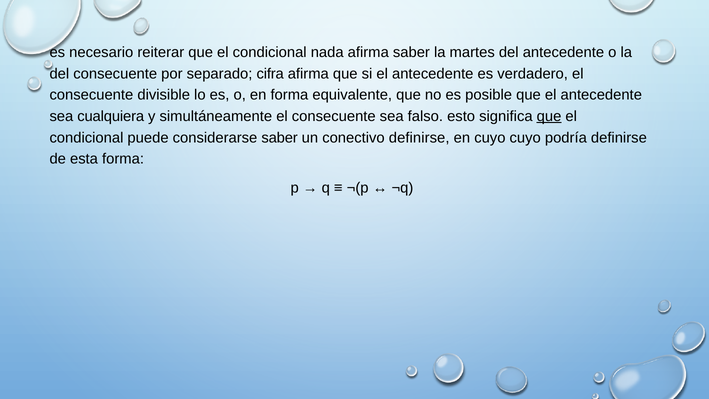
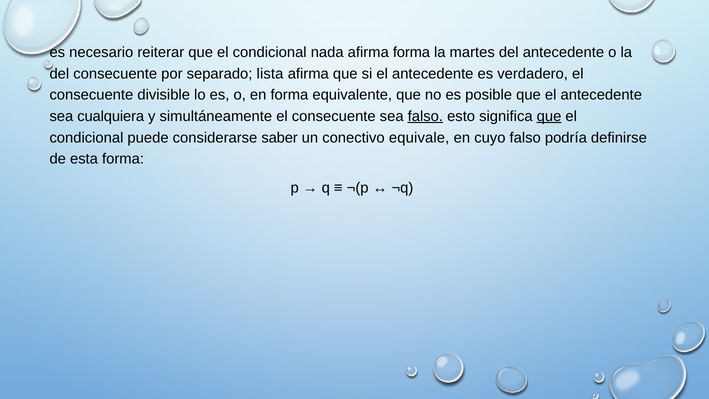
afirma saber: saber -> forma
cifra: cifra -> lista
falso at (425, 116) underline: none -> present
conectivo definirse: definirse -> equivale
cuyo cuyo: cuyo -> falso
